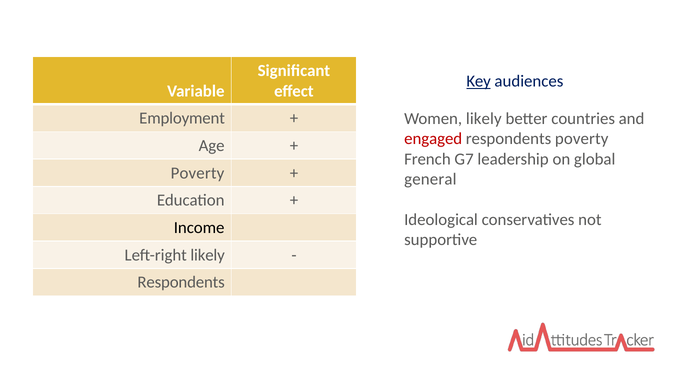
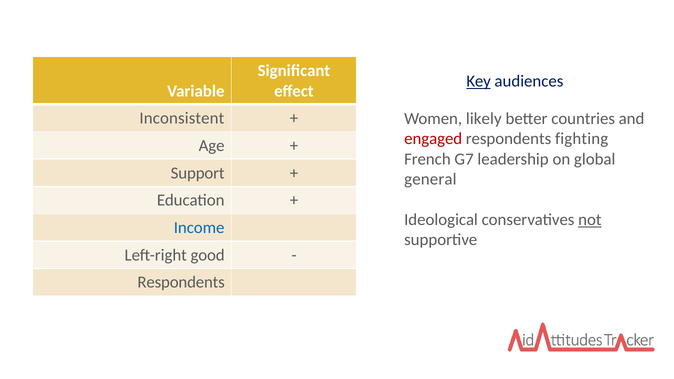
Employment: Employment -> Inconsistent
respondents poverty: poverty -> fighting
Poverty at (198, 173): Poverty -> Support
not underline: none -> present
Income colour: black -> blue
Left-right likely: likely -> good
